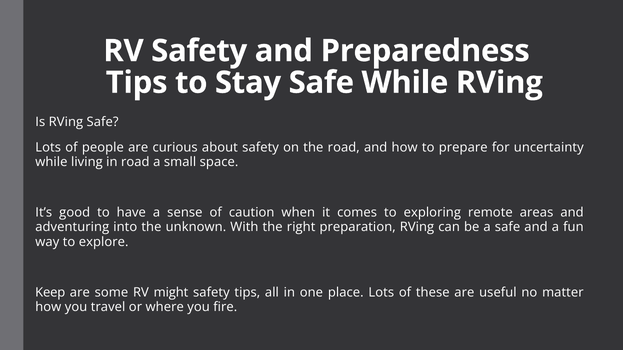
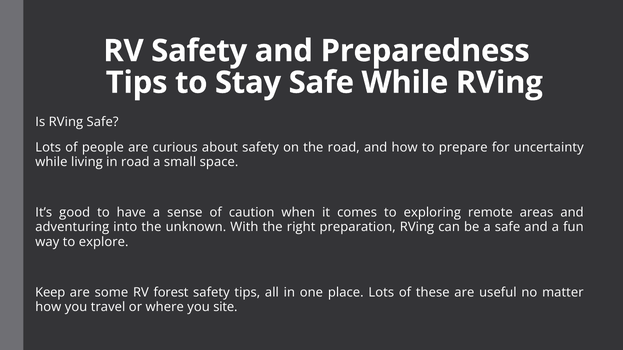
might: might -> forest
fire: fire -> site
